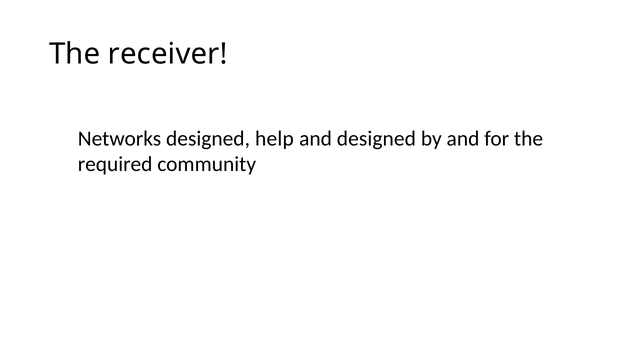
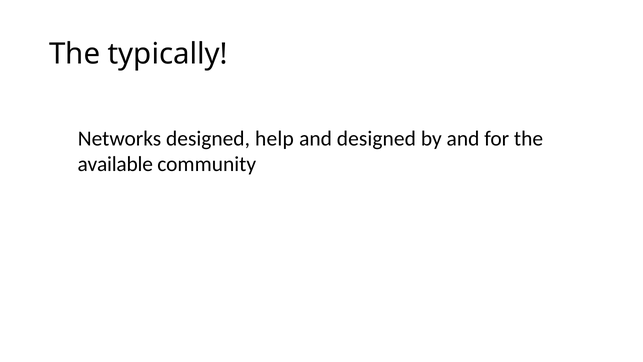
receiver: receiver -> typically
required: required -> available
